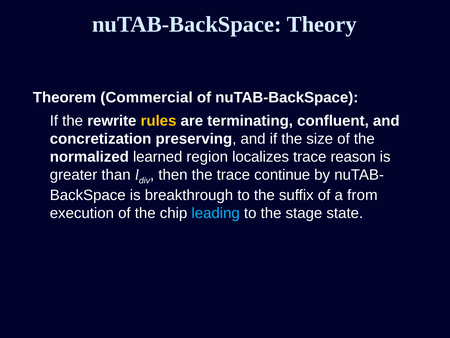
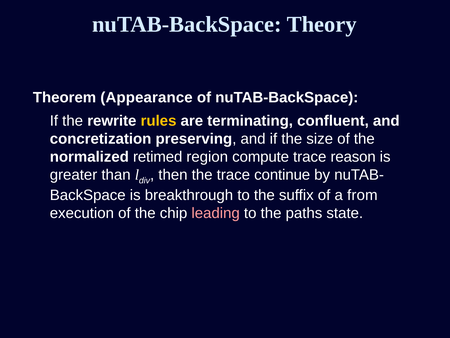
Commercial: Commercial -> Appearance
learned: learned -> retimed
localizes: localizes -> compute
leading colour: light blue -> pink
stage: stage -> paths
